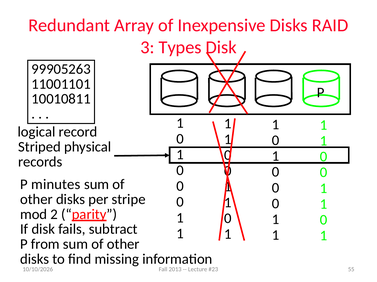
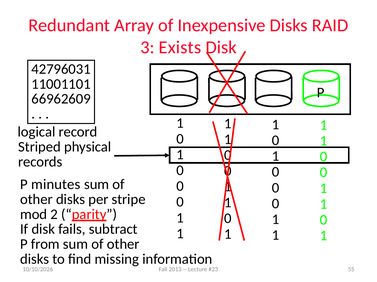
Types: Types -> Exists
99905263: 99905263 -> 42796031
10010811: 10010811 -> 66962609
